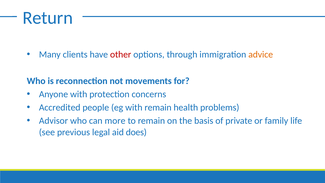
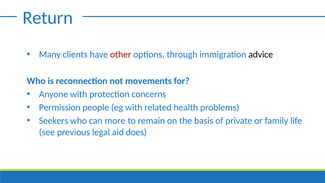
advice colour: orange -> black
Accredited: Accredited -> Permission
with remain: remain -> related
Advisor: Advisor -> Seekers
